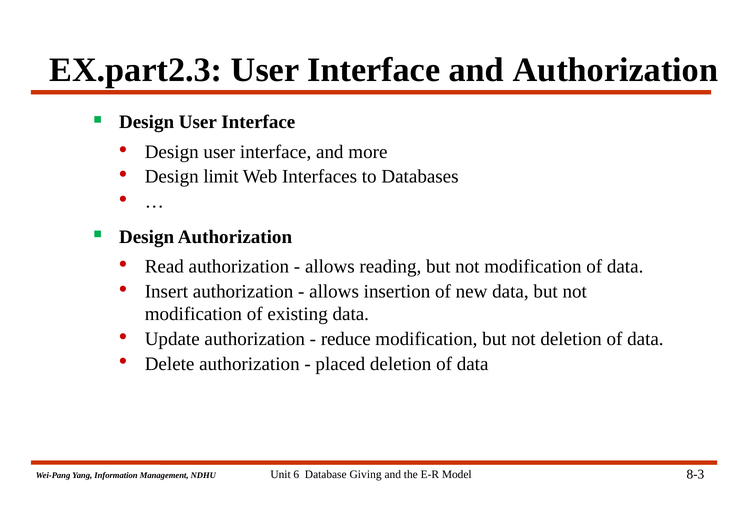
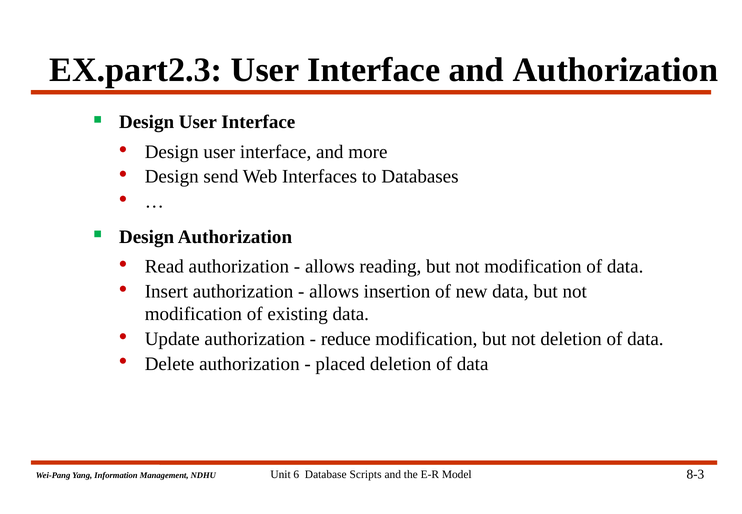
limit: limit -> send
Giving: Giving -> Scripts
